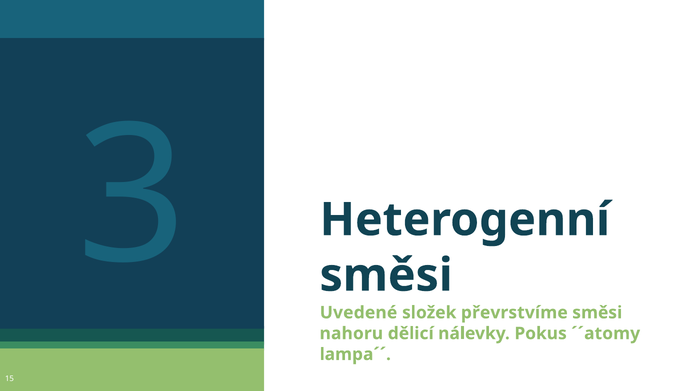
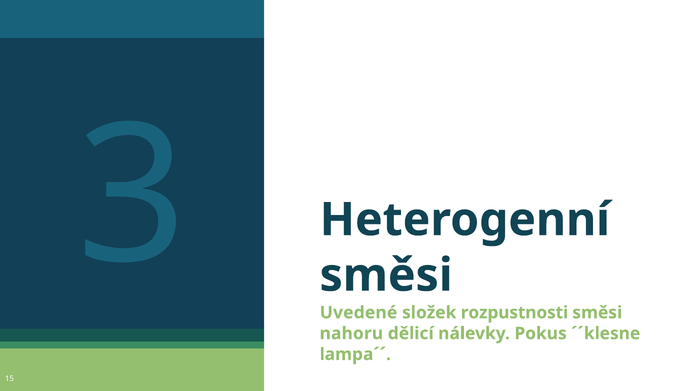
převrstvíme: převrstvíme -> rozpustnosti
´´atomy: ´´atomy -> ´´klesne
